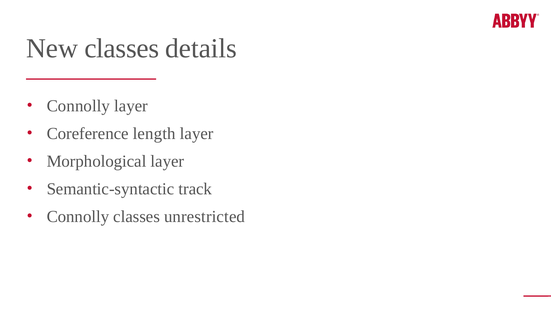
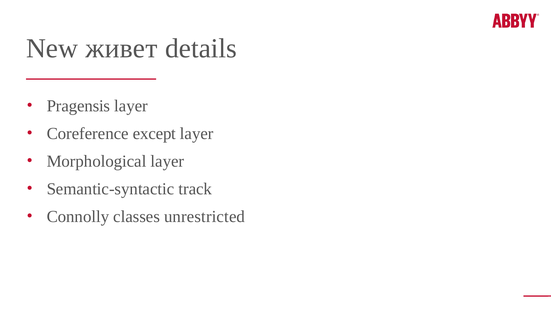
New classes: classes -> живет
Connolly at (78, 106): Connolly -> Pragensis
length: length -> except
